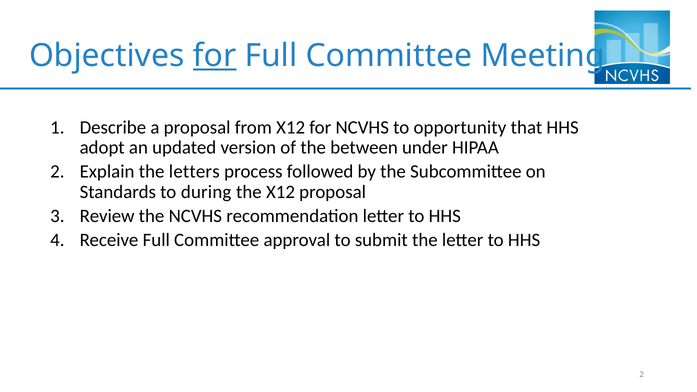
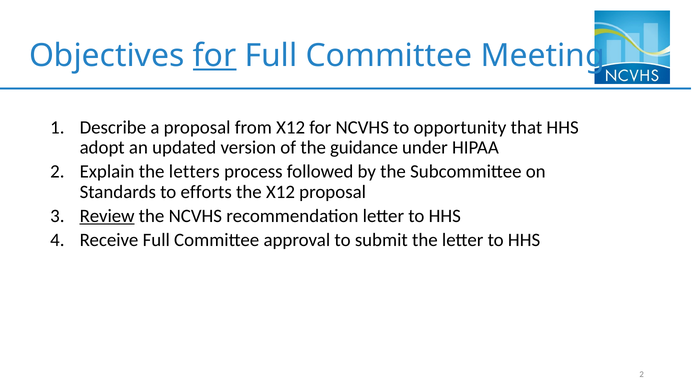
between: between -> guidance
during: during -> efforts
Review underline: none -> present
